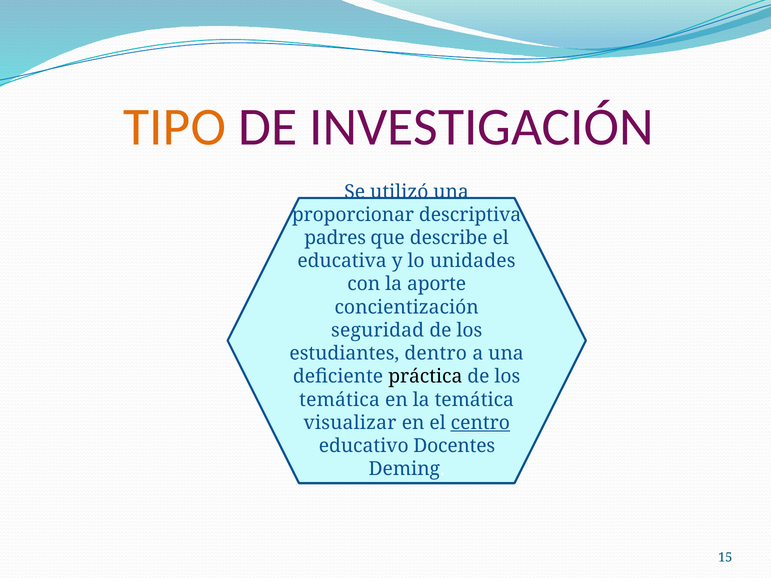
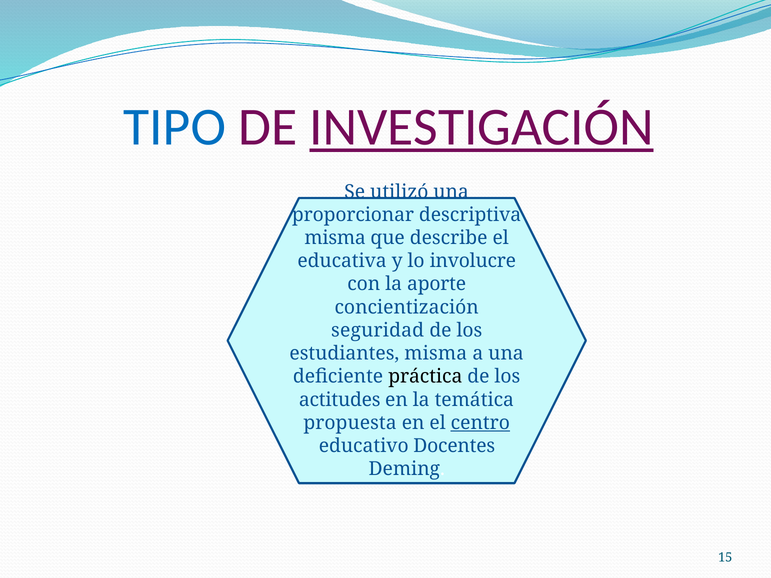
TIPO colour: orange -> blue
INVESTIGACIÓN underline: none -> present
padres at (335, 238): padres -> misma
unidades: unidades -> involucre
estudiantes dentro: dentro -> misma
temática at (340, 400): temática -> actitudes
visualizar: visualizar -> propuesta
